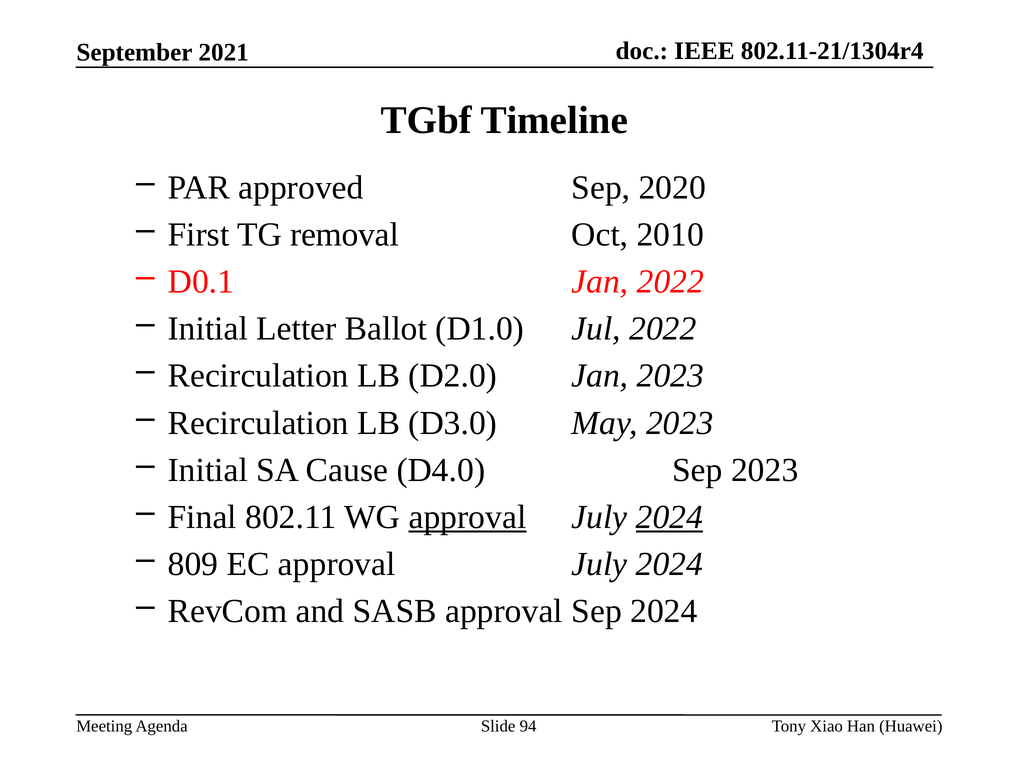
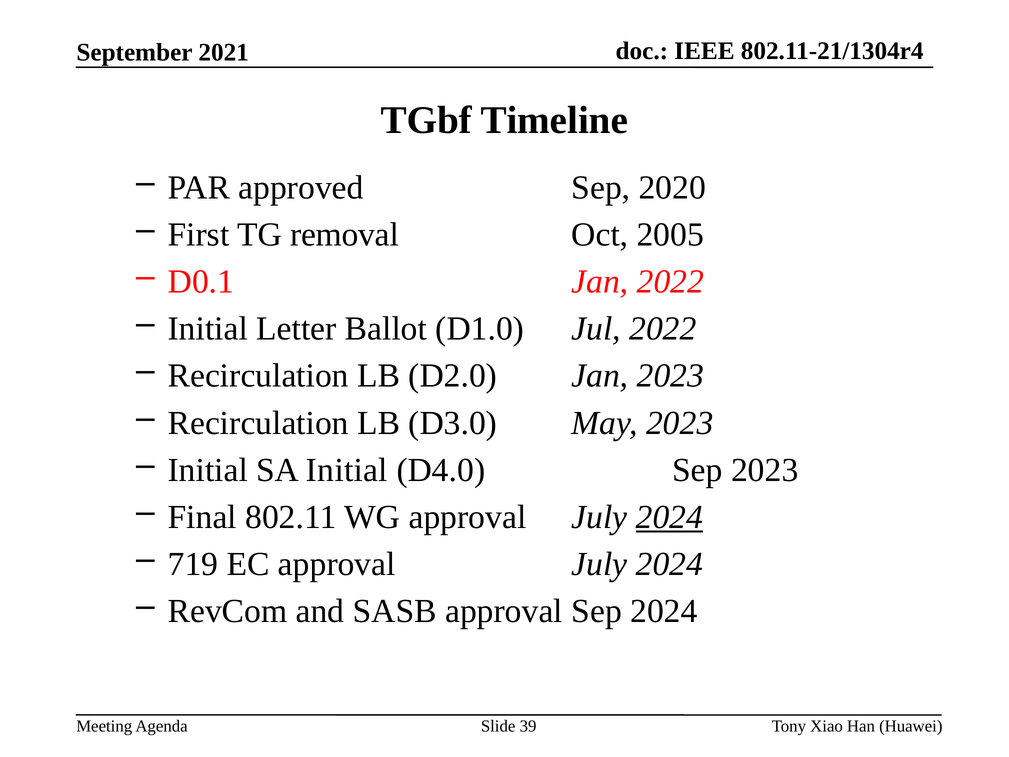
2010: 2010 -> 2005
SA Cause: Cause -> Initial
approval at (468, 517) underline: present -> none
809: 809 -> 719
94: 94 -> 39
